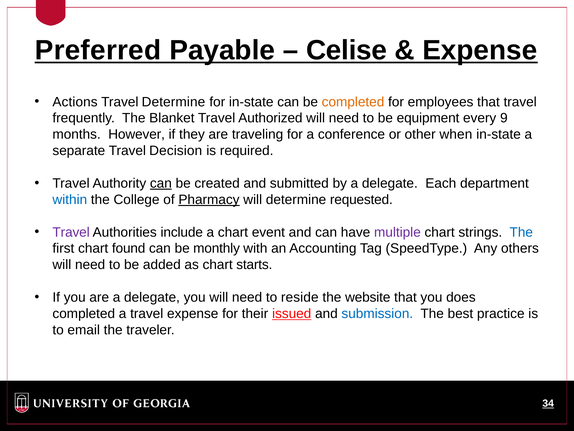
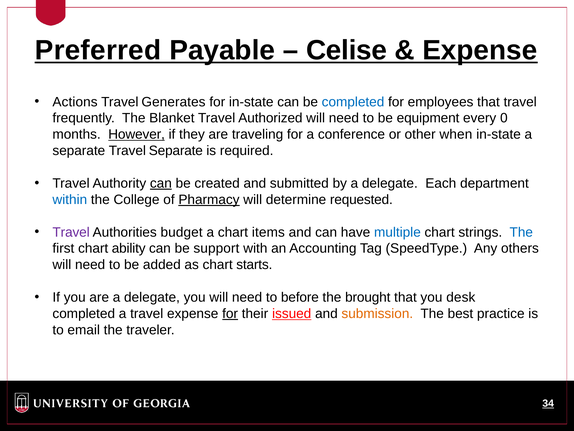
Travel Determine: Determine -> Generates
completed at (353, 102) colour: orange -> blue
9: 9 -> 0
However underline: none -> present
Travel Decision: Decision -> Separate
include: include -> budget
event: event -> items
multiple colour: purple -> blue
found: found -> ability
monthly: monthly -> support
reside: reside -> before
website: website -> brought
does: does -> desk
for at (230, 313) underline: none -> present
submission colour: blue -> orange
